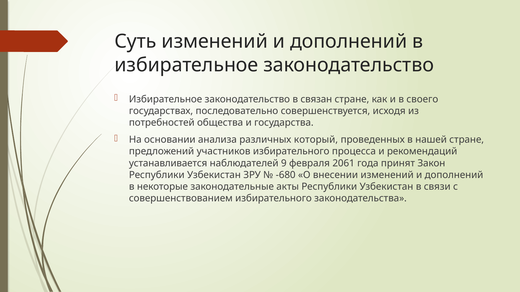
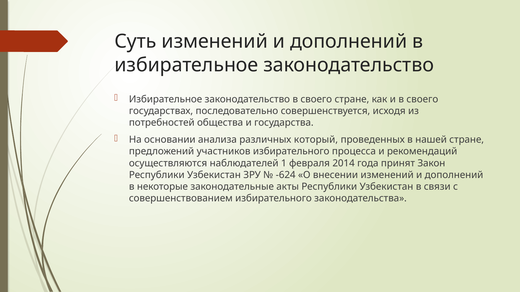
законодательство в связан: связан -> своего
устанавливается: устанавливается -> осуществляются
9: 9 -> 1
2061: 2061 -> 2014
-680: -680 -> -624
